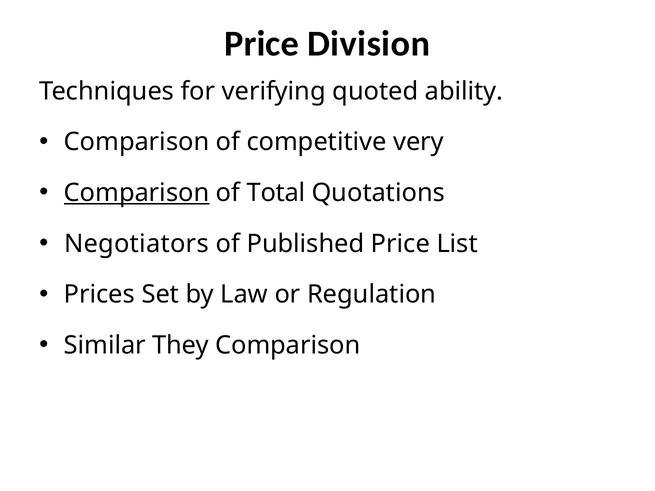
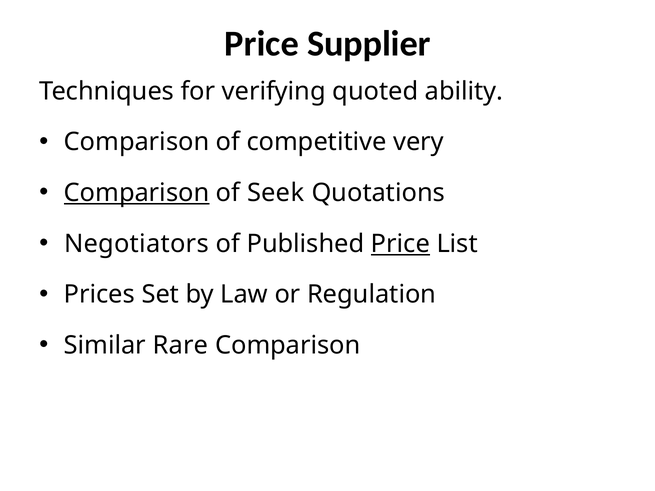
Division: Division -> Supplier
Total: Total -> Seek
Price at (400, 244) underline: none -> present
They: They -> Rare
